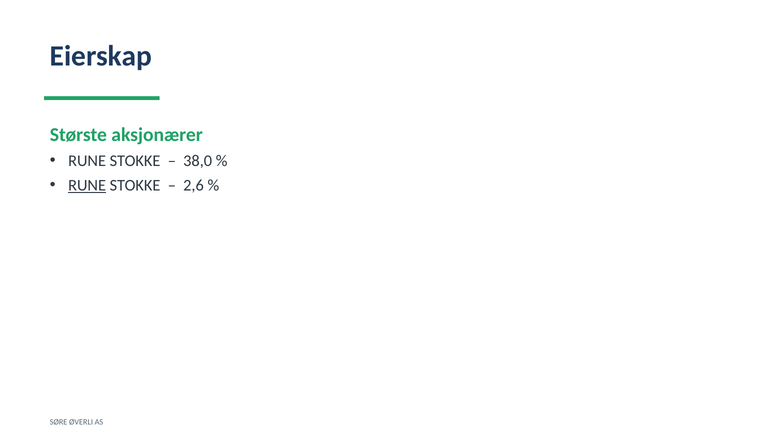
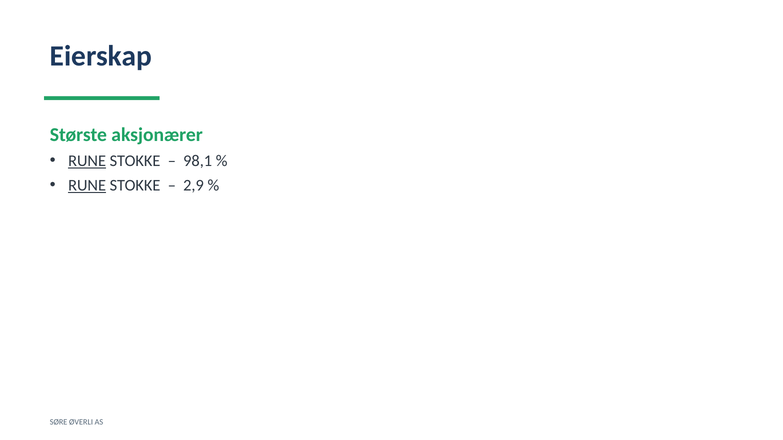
RUNE at (87, 161) underline: none -> present
38,0: 38,0 -> 98,1
2,6: 2,6 -> 2,9
